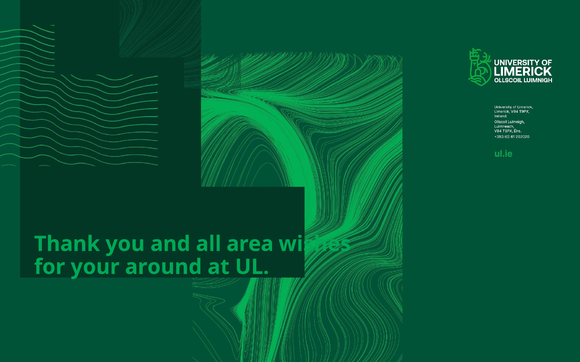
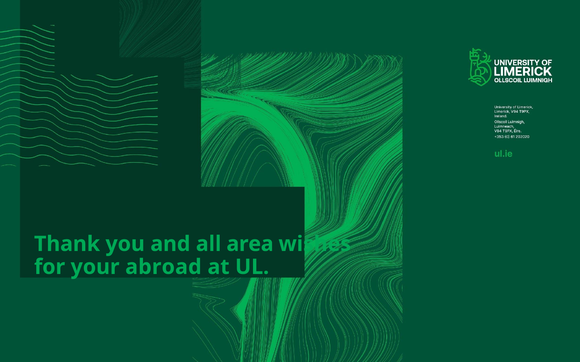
around: around -> abroad
